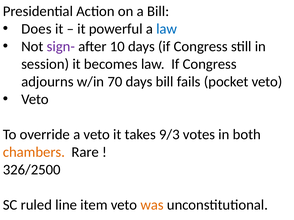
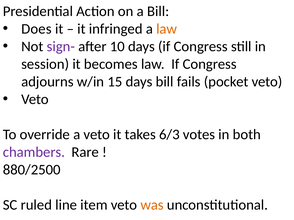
powerful: powerful -> infringed
law at (167, 29) colour: blue -> orange
70: 70 -> 15
9/3: 9/3 -> 6/3
chambers colour: orange -> purple
326/2500: 326/2500 -> 880/2500
